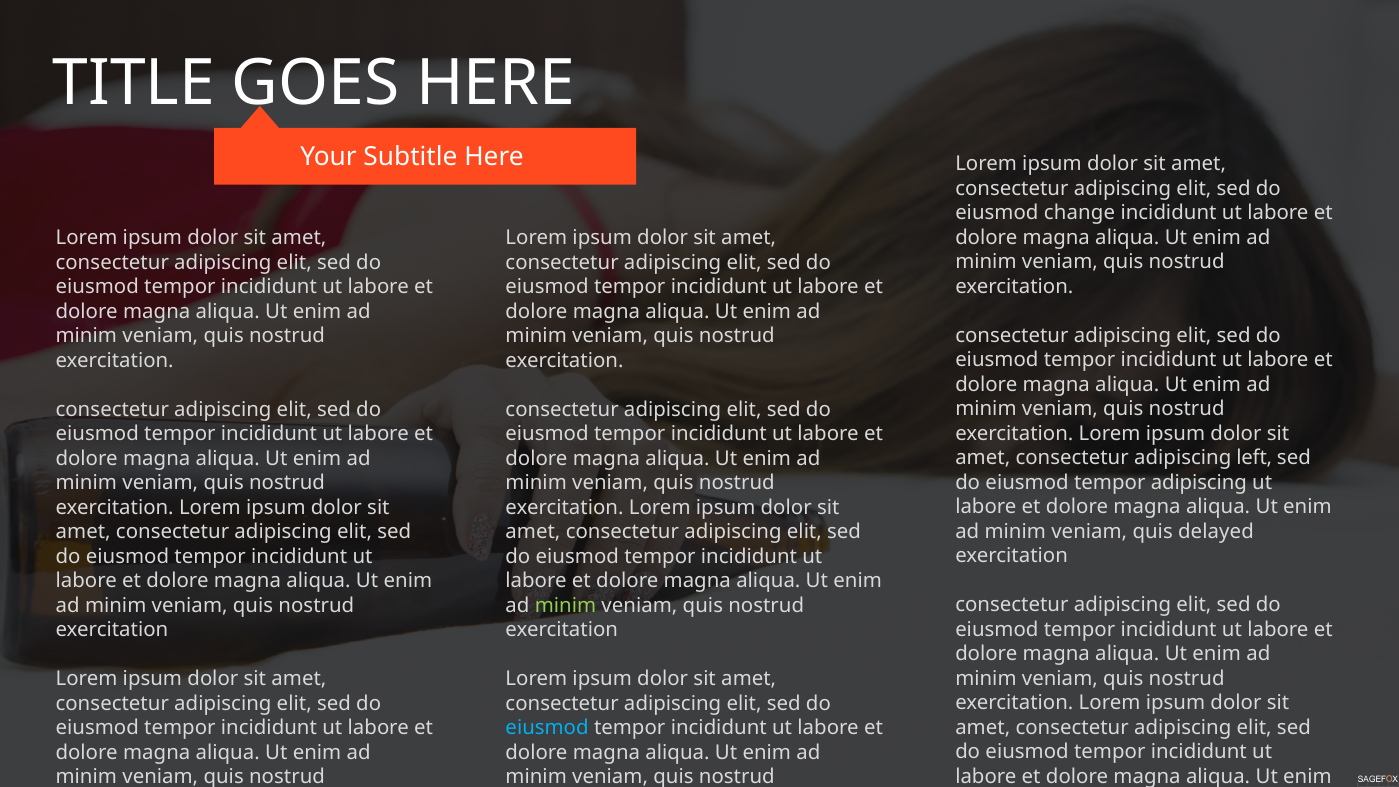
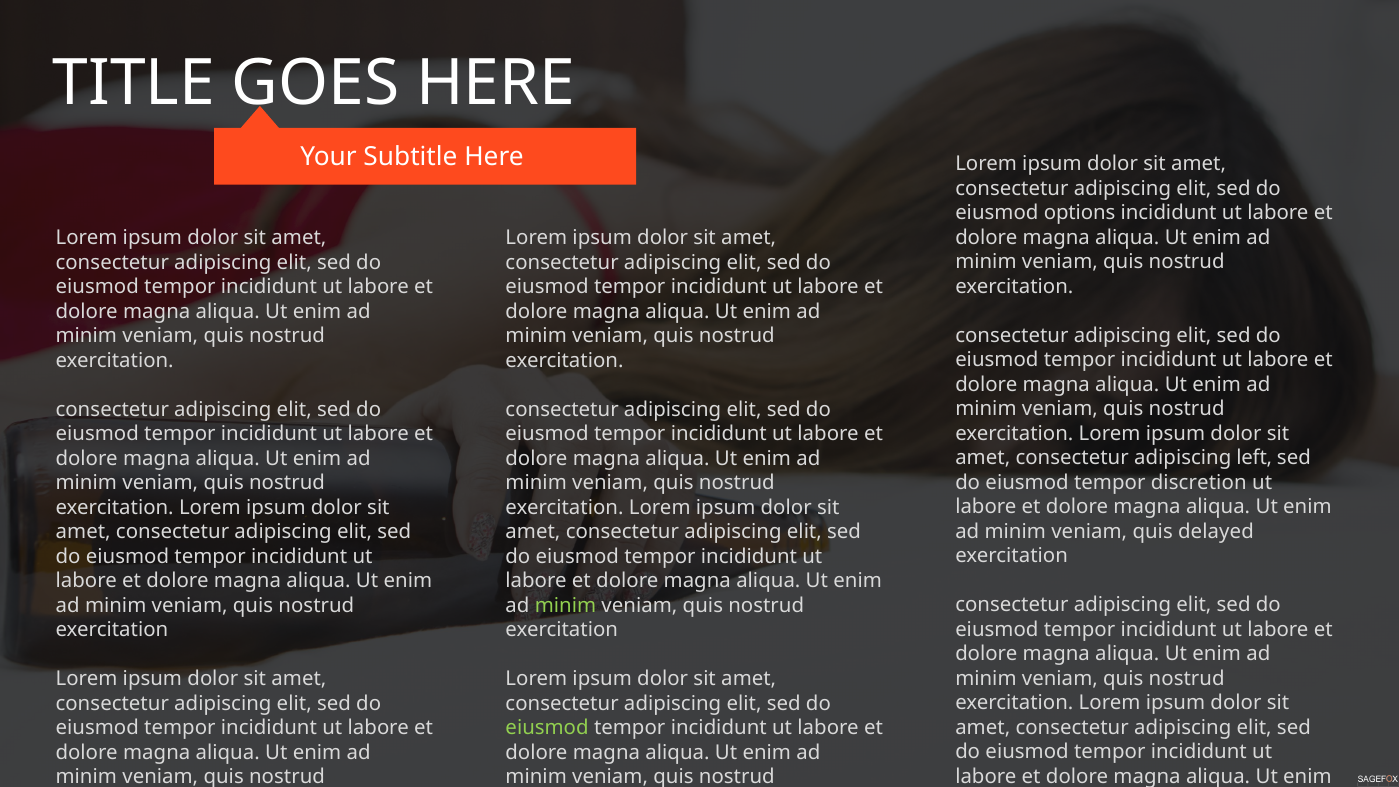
change: change -> options
tempor adipiscing: adipiscing -> discretion
eiusmod at (547, 728) colour: light blue -> light green
